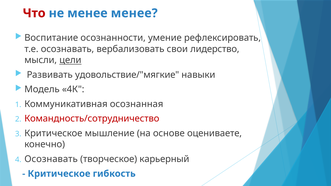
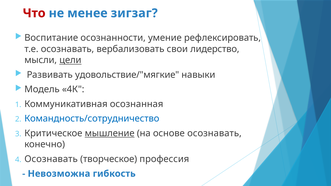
менее менее: менее -> зигзаг
Командность/сотрудничество colour: red -> blue
мышление underline: none -> present
основе оцениваете: оцениваете -> осознавать
карьерный: карьерный -> профессия
Критическое at (59, 174): Критическое -> Невозможна
